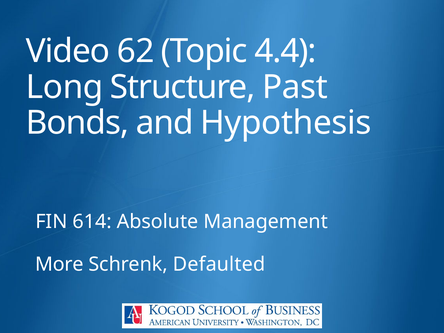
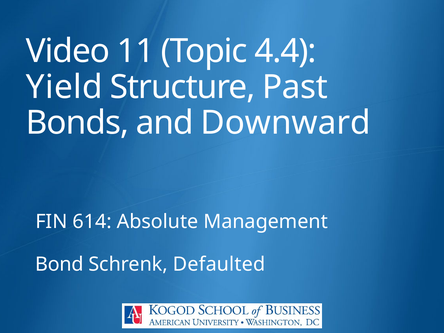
62: 62 -> 11
Long: Long -> Yield
Hypothesis: Hypothesis -> Downward
More: More -> Bond
